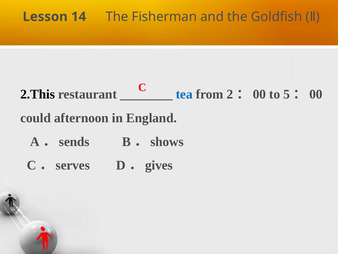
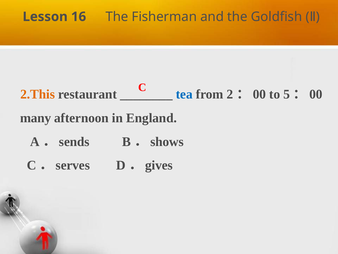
14: 14 -> 16
2.This colour: black -> orange
could: could -> many
